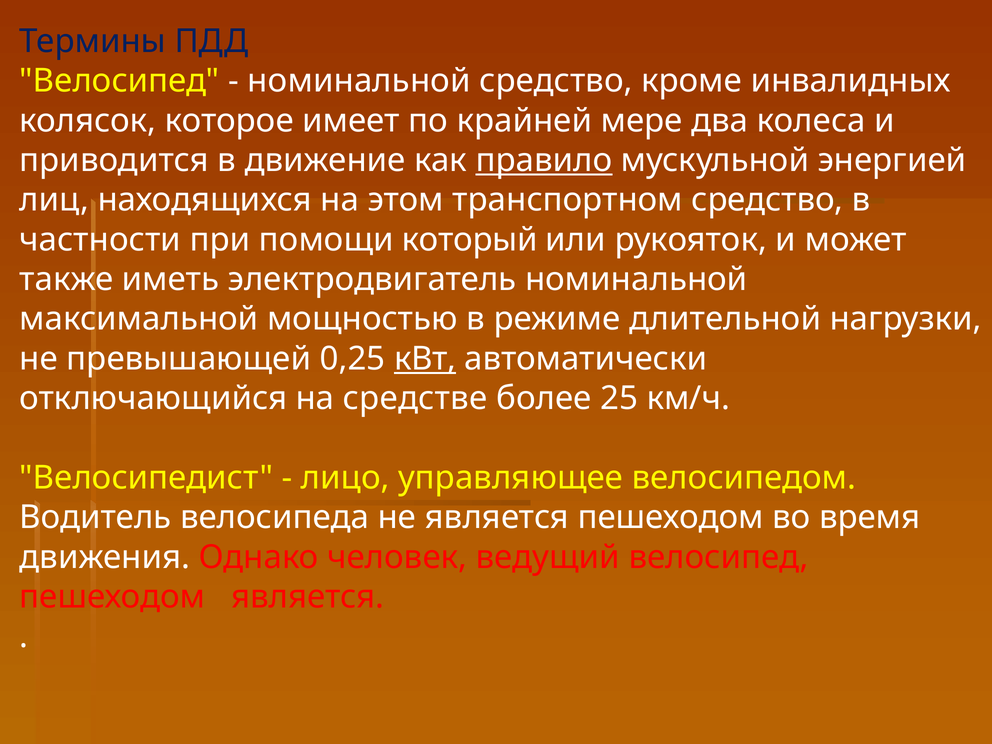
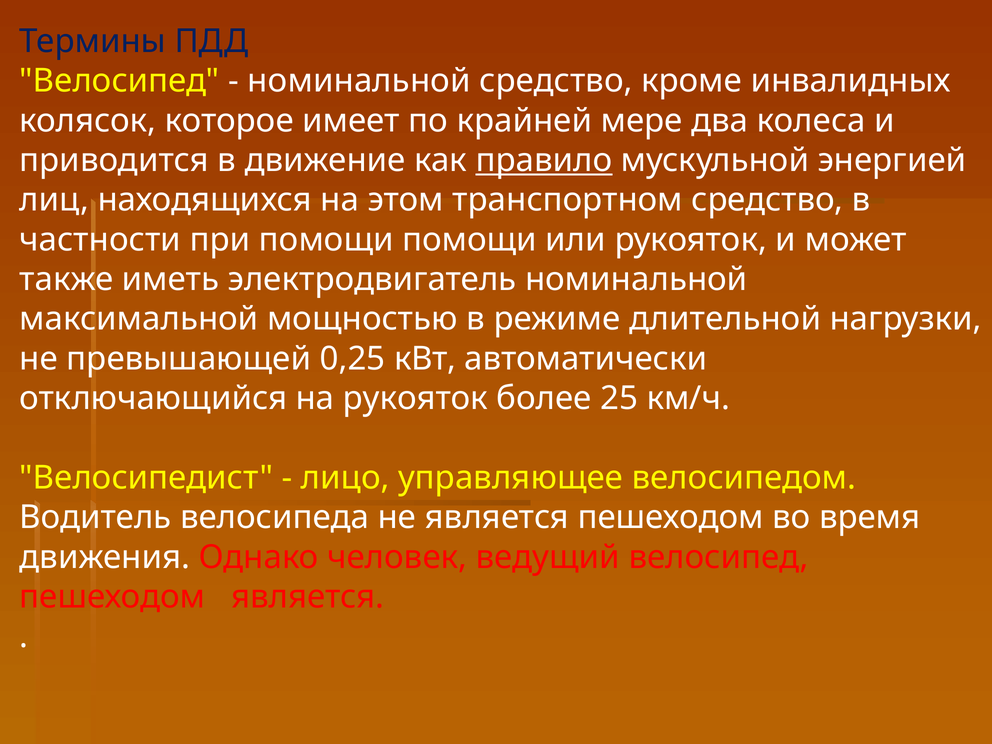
помощи который: который -> помощи
кВт underline: present -> none
на средстве: средстве -> рукояток
